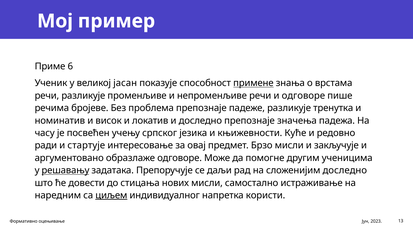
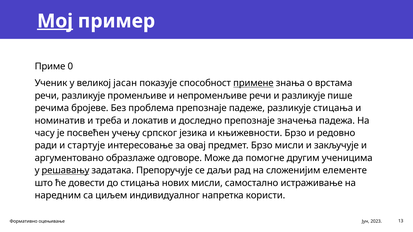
Мој underline: none -> present
6: 6 -> 0
и одговоре: одговоре -> разликује
разликује тренутка: тренутка -> стицања
висок: висок -> треба
књижевности Куће: Куће -> Брзо
сложенијим доследно: доследно -> елементе
циљем underline: present -> none
